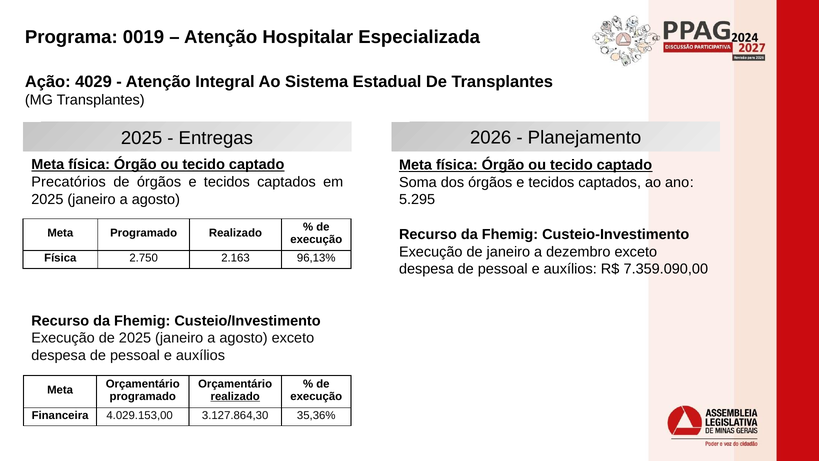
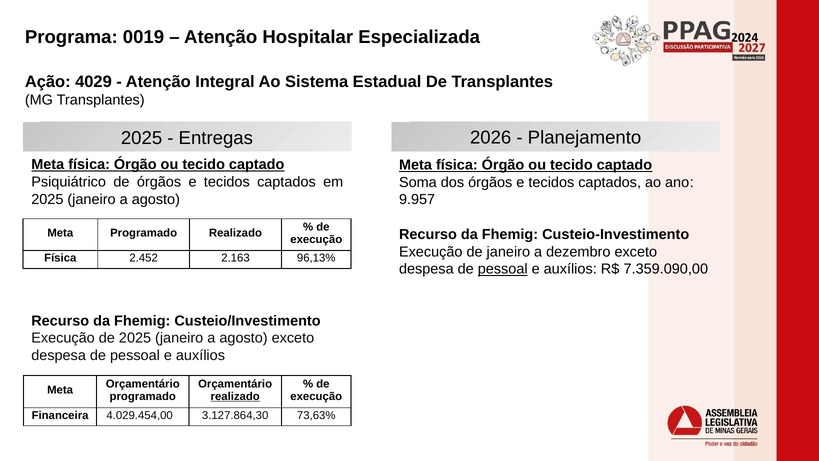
Precatórios: Precatórios -> Psiquiátrico
5.295: 5.295 -> 9.957
2.750: 2.750 -> 2.452
pessoal at (503, 269) underline: none -> present
4.029.153,00: 4.029.153,00 -> 4.029.454,00
35,36%: 35,36% -> 73,63%
